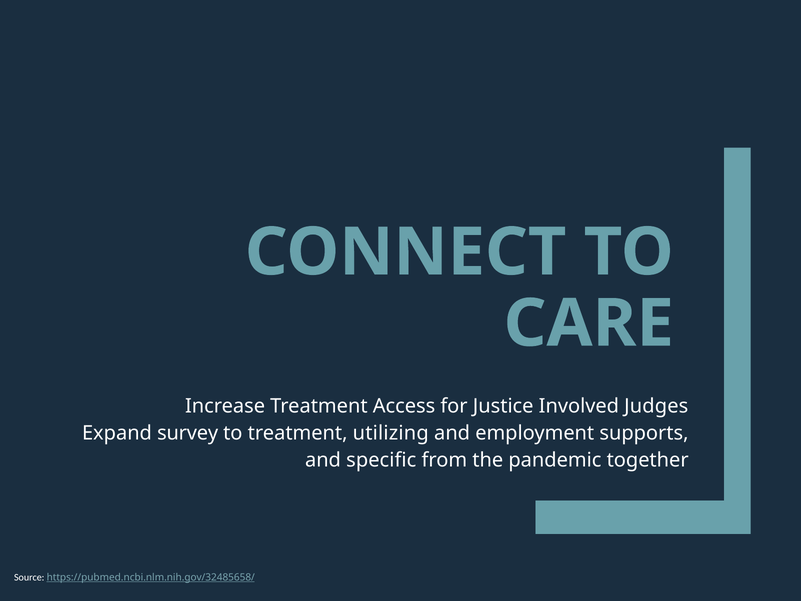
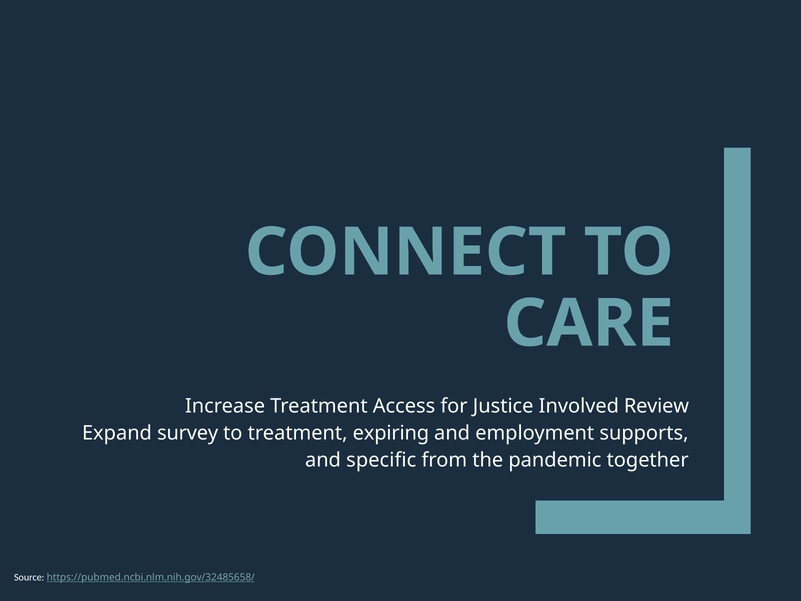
Judges: Judges -> Review
utilizing: utilizing -> expiring
